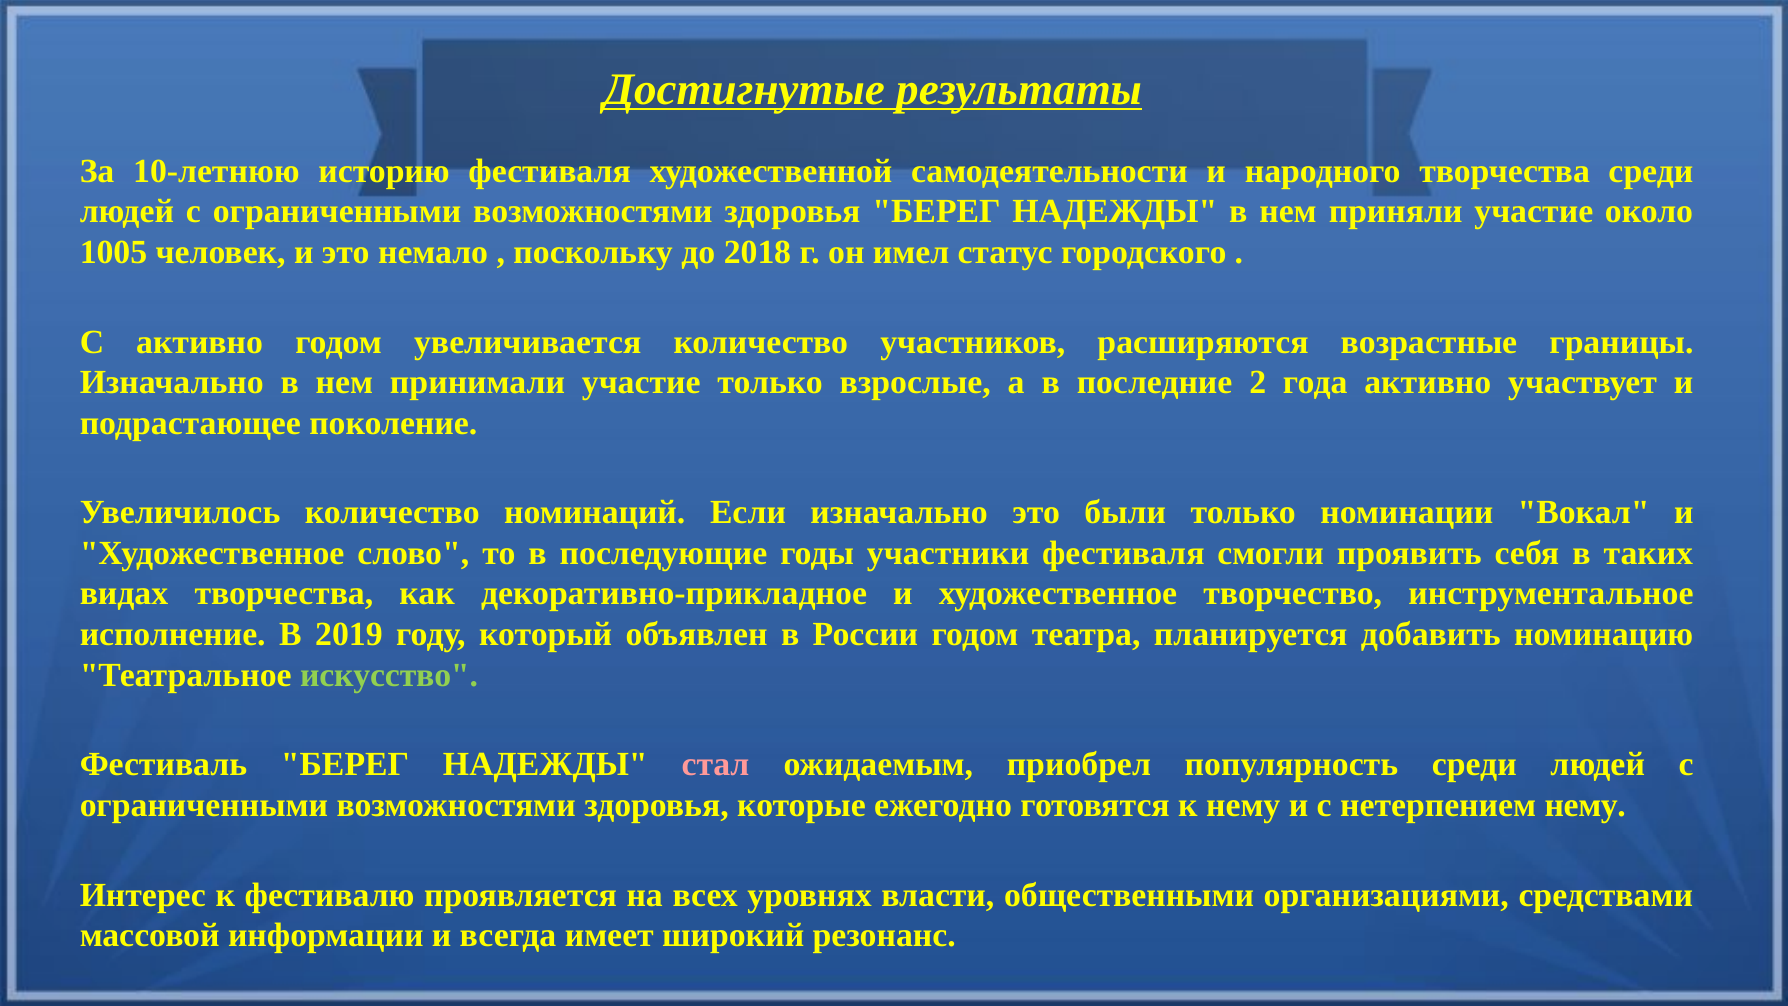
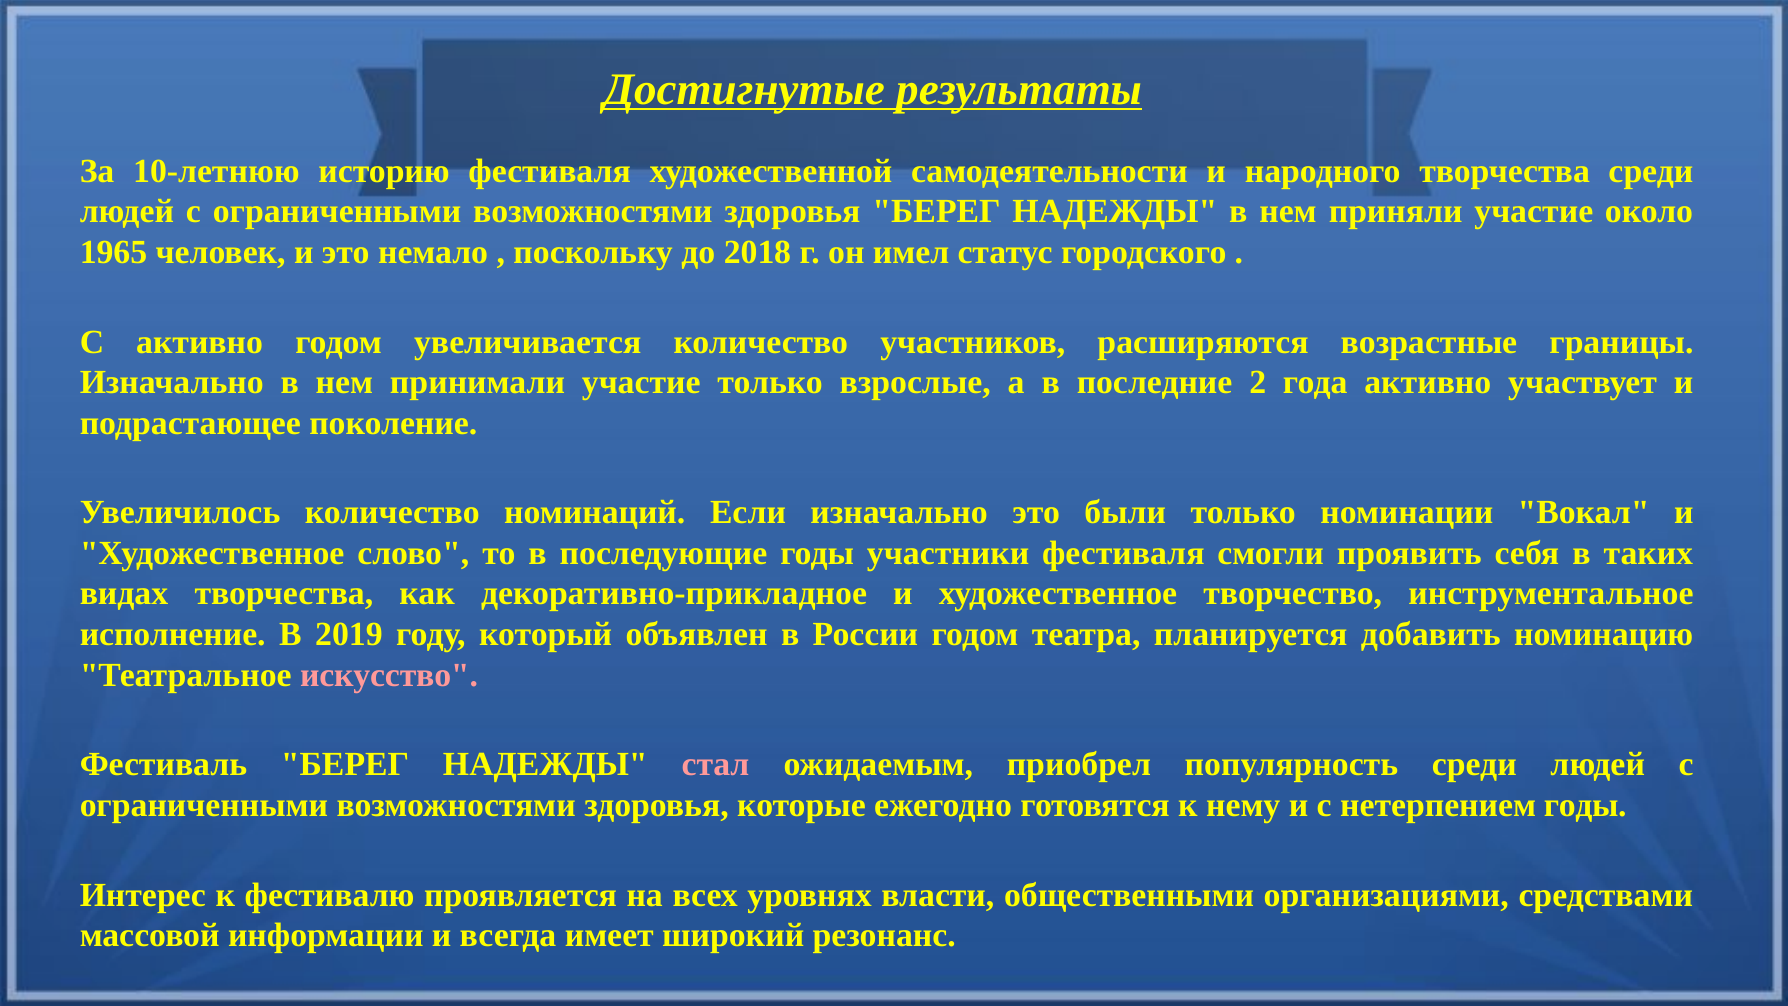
1005: 1005 -> 1965
искусство colour: light green -> pink
нетерпением нему: нему -> годы
